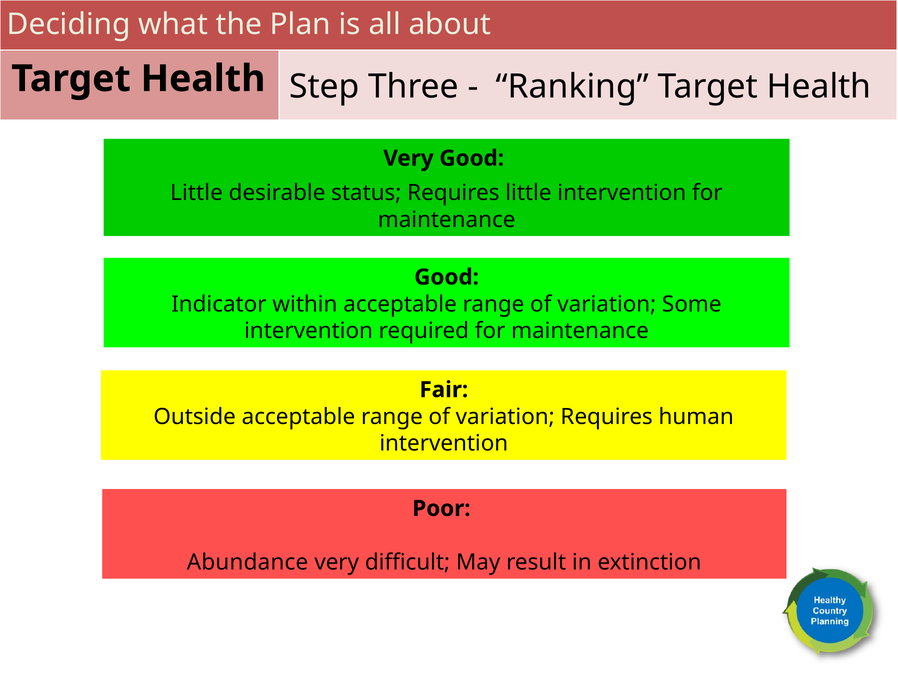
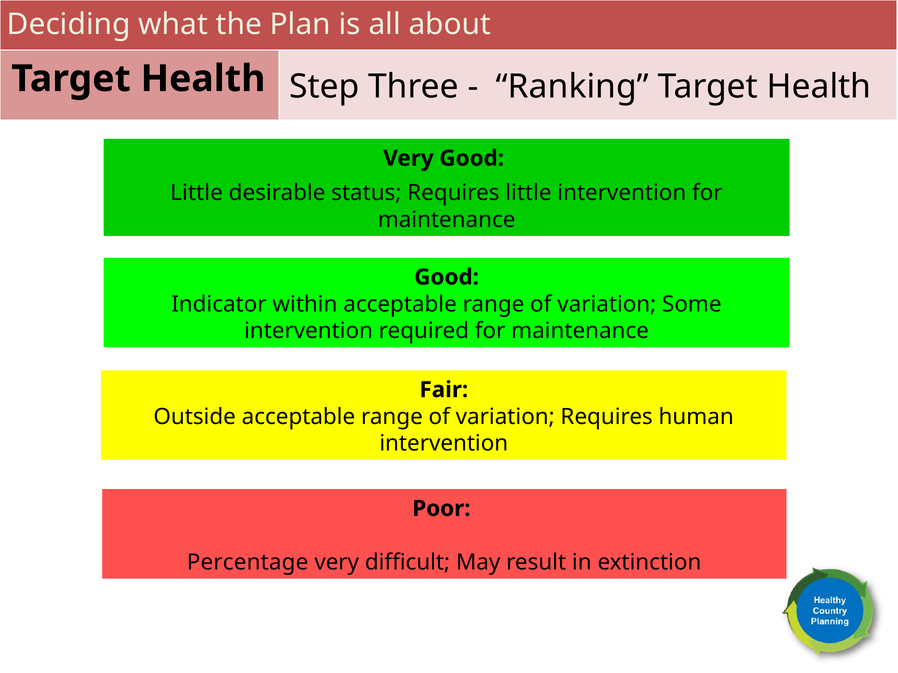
Abundance: Abundance -> Percentage
